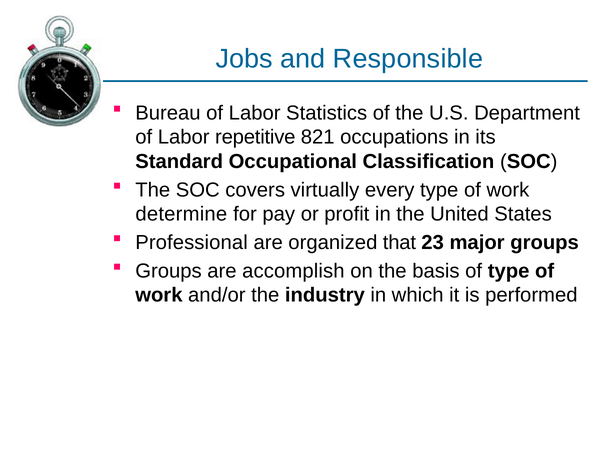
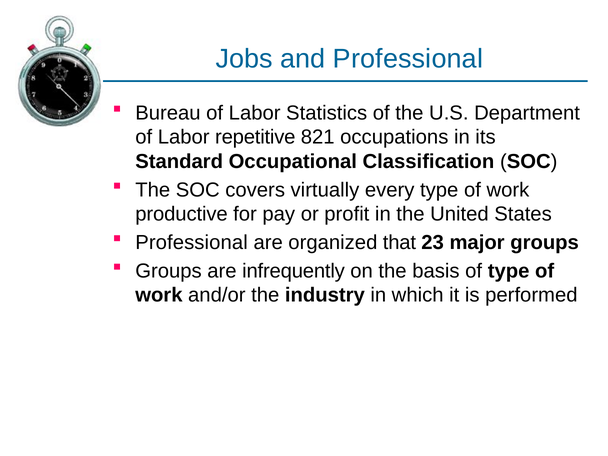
and Responsible: Responsible -> Professional
determine: determine -> productive
accomplish: accomplish -> infrequently
